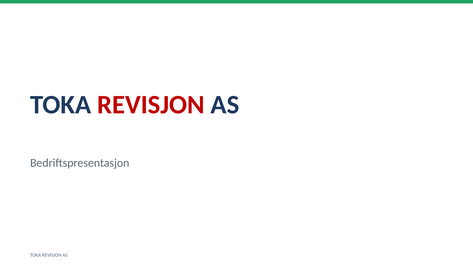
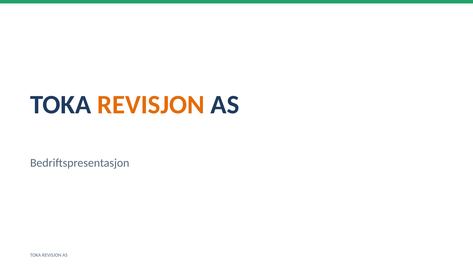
REVISJON at (151, 105) colour: red -> orange
